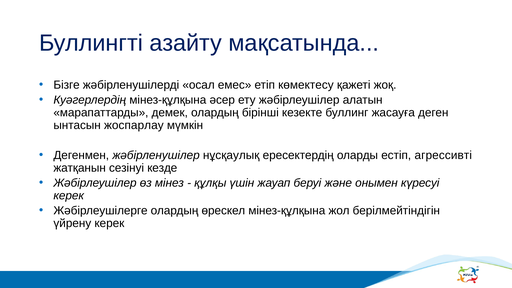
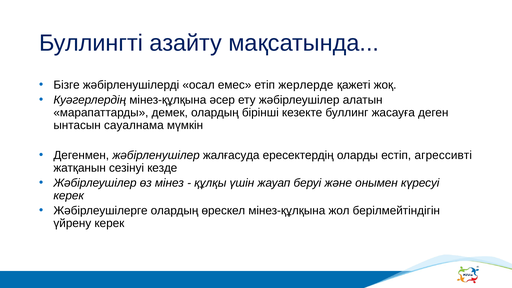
көмектесу: көмектесу -> жерлерде
жоспарлау: жоспарлау -> сауалнама
нұсқаулық: нұсқаулық -> жалғасуда
